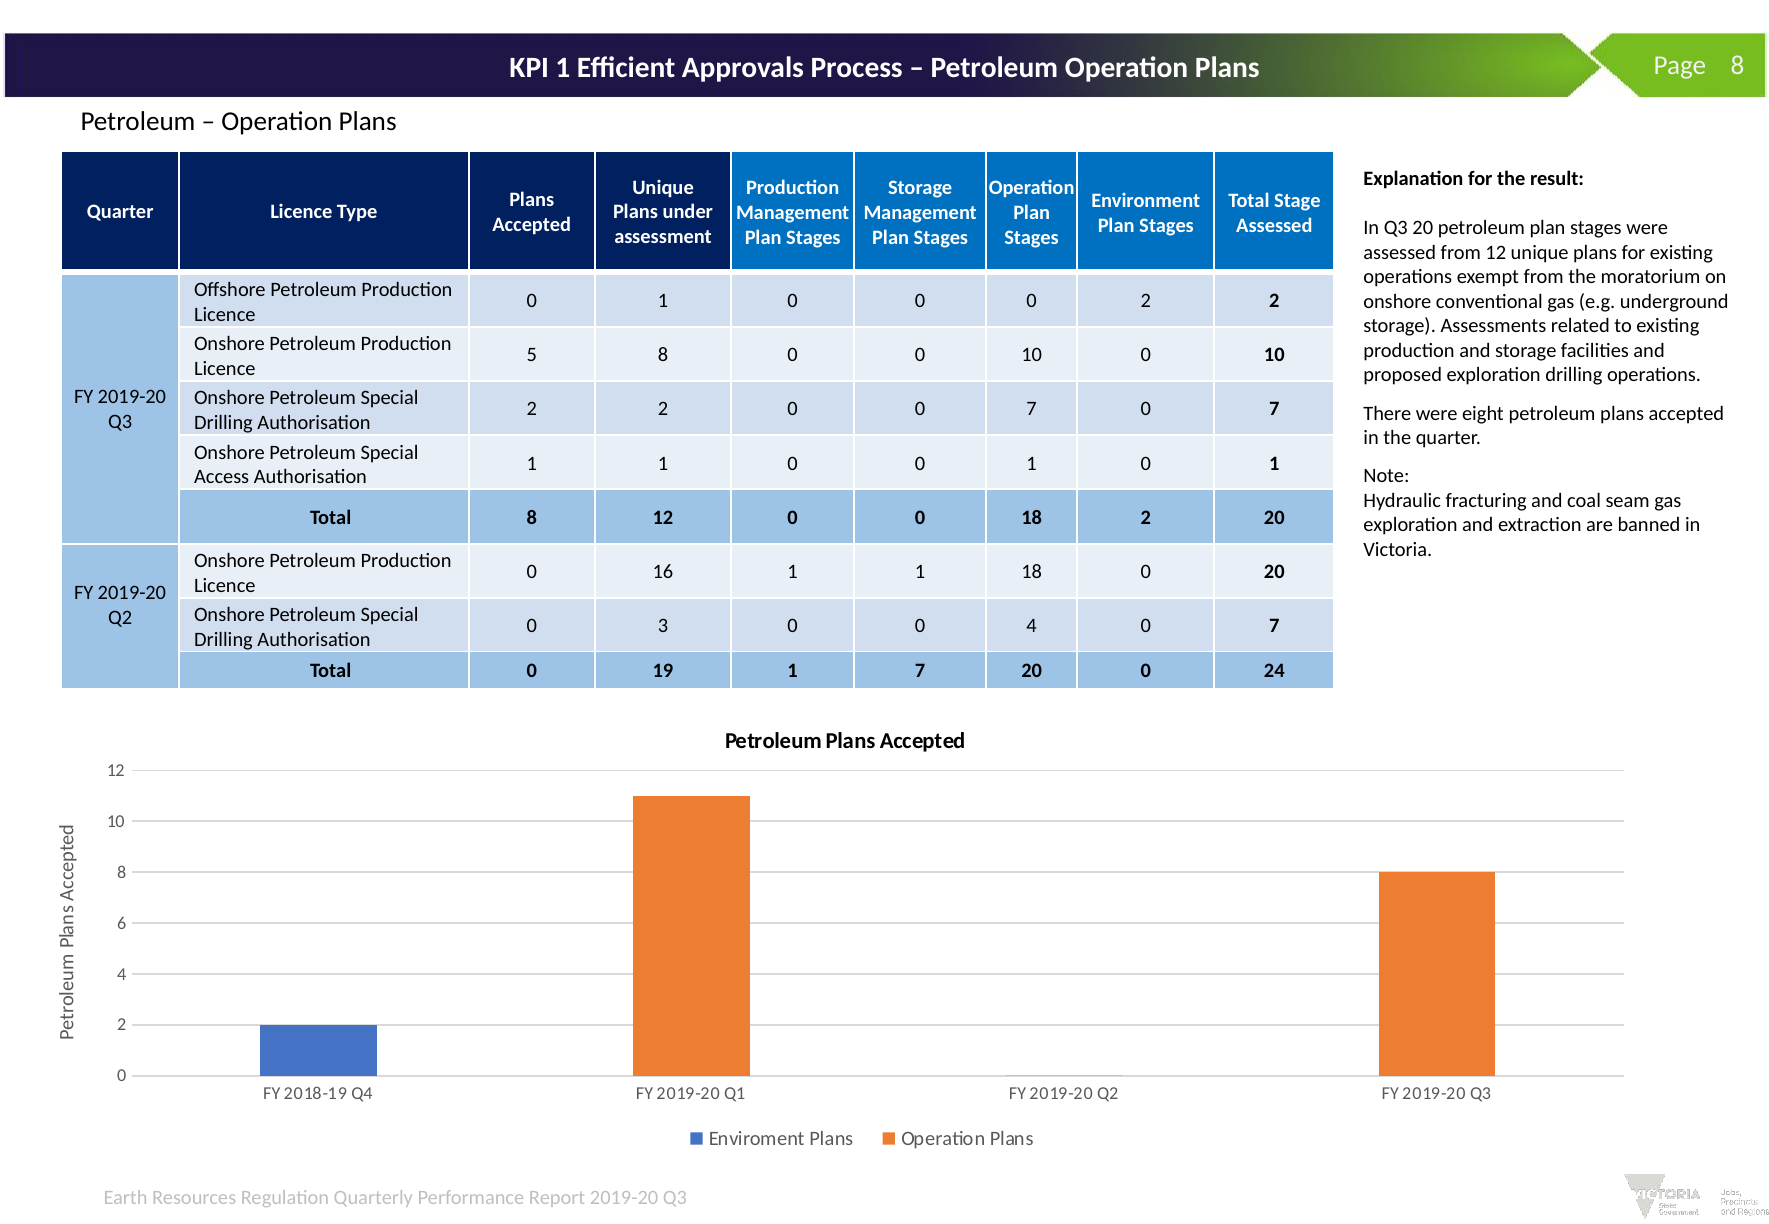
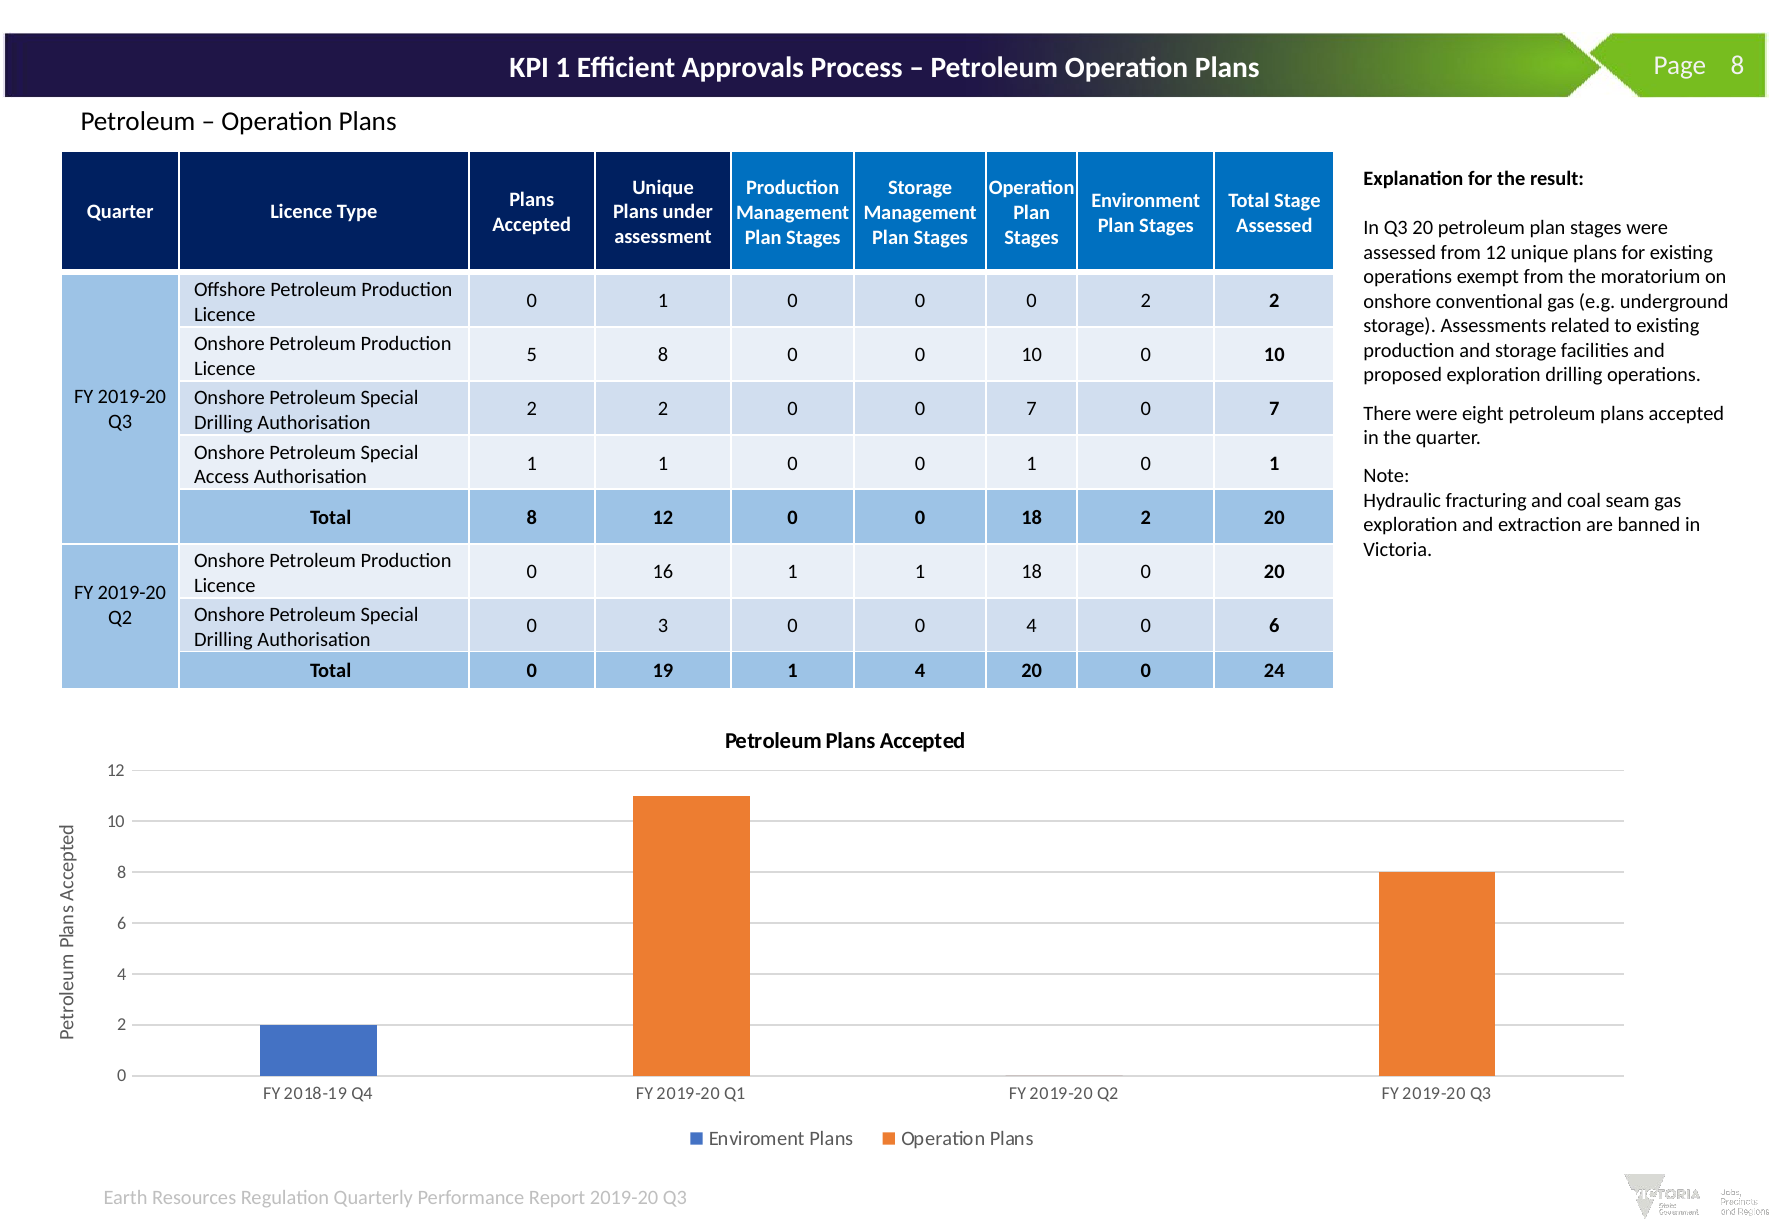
4 0 7: 7 -> 6
1 7: 7 -> 4
